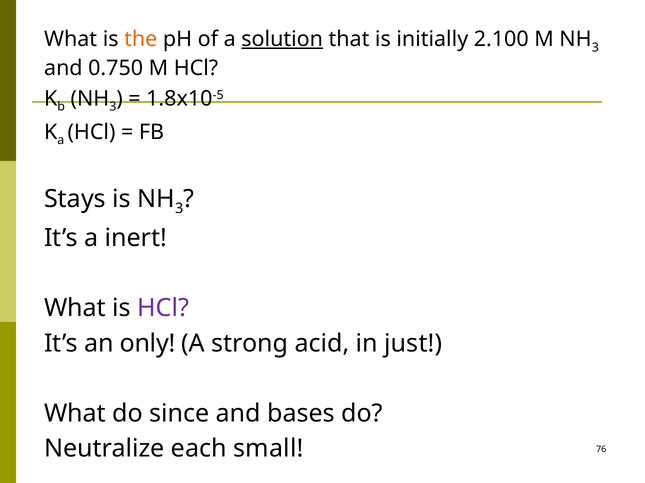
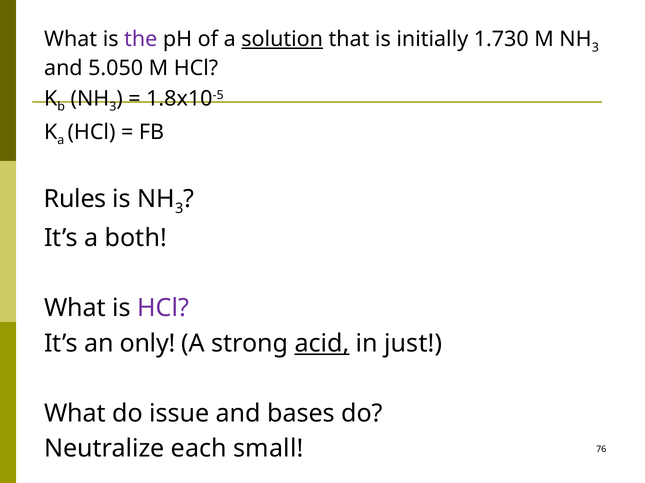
the colour: orange -> purple
2.100: 2.100 -> 1.730
0.750: 0.750 -> 5.050
Stays: Stays -> Rules
inert: inert -> both
acid underline: none -> present
since: since -> issue
